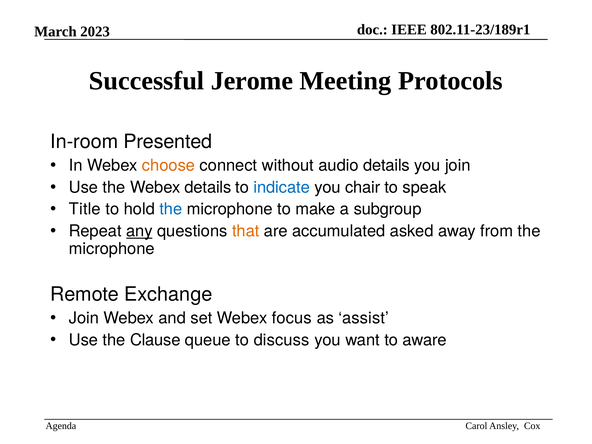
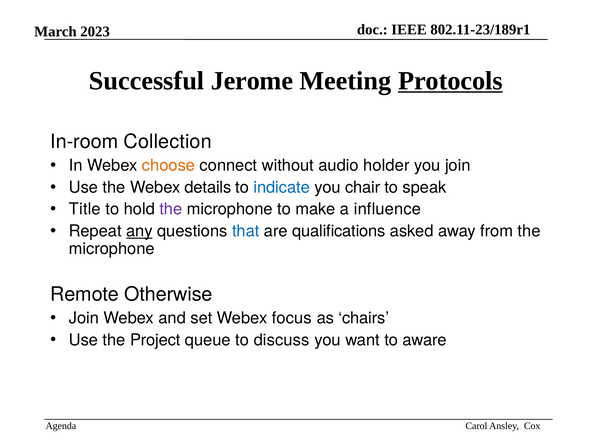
Protocols underline: none -> present
Presented: Presented -> Collection
audio details: details -> holder
the at (171, 209) colour: blue -> purple
subgroup: subgroup -> influence
that colour: orange -> blue
accumulated: accumulated -> qualifications
Exchange: Exchange -> Otherwise
assist: assist -> chairs
Clause: Clause -> Project
